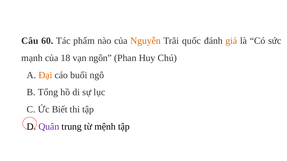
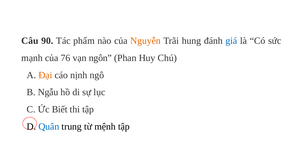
60: 60 -> 90
quốc: quốc -> hung
giá colour: orange -> blue
18: 18 -> 76
buổi: buổi -> nịnh
Tổng: Tổng -> Ngẫu
Quân colour: purple -> blue
